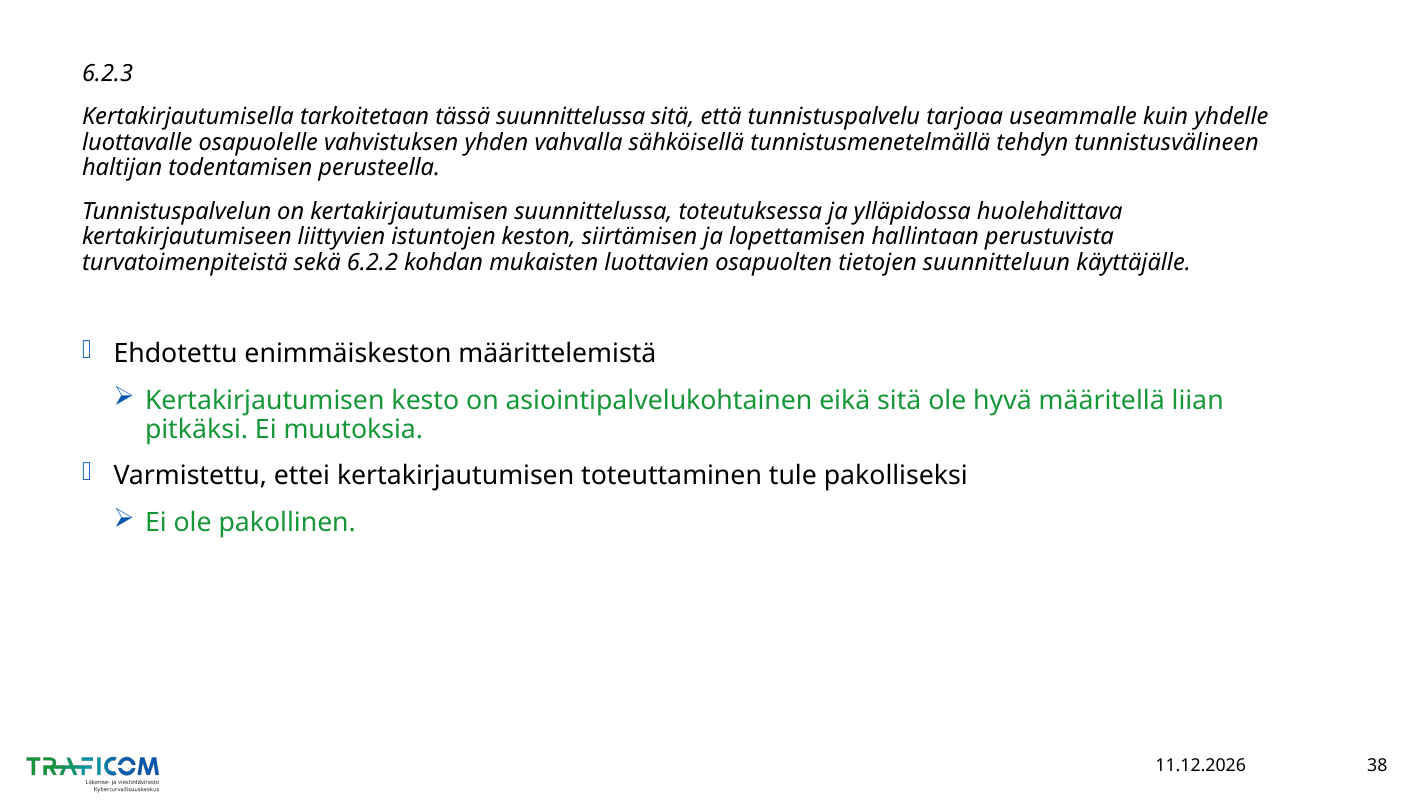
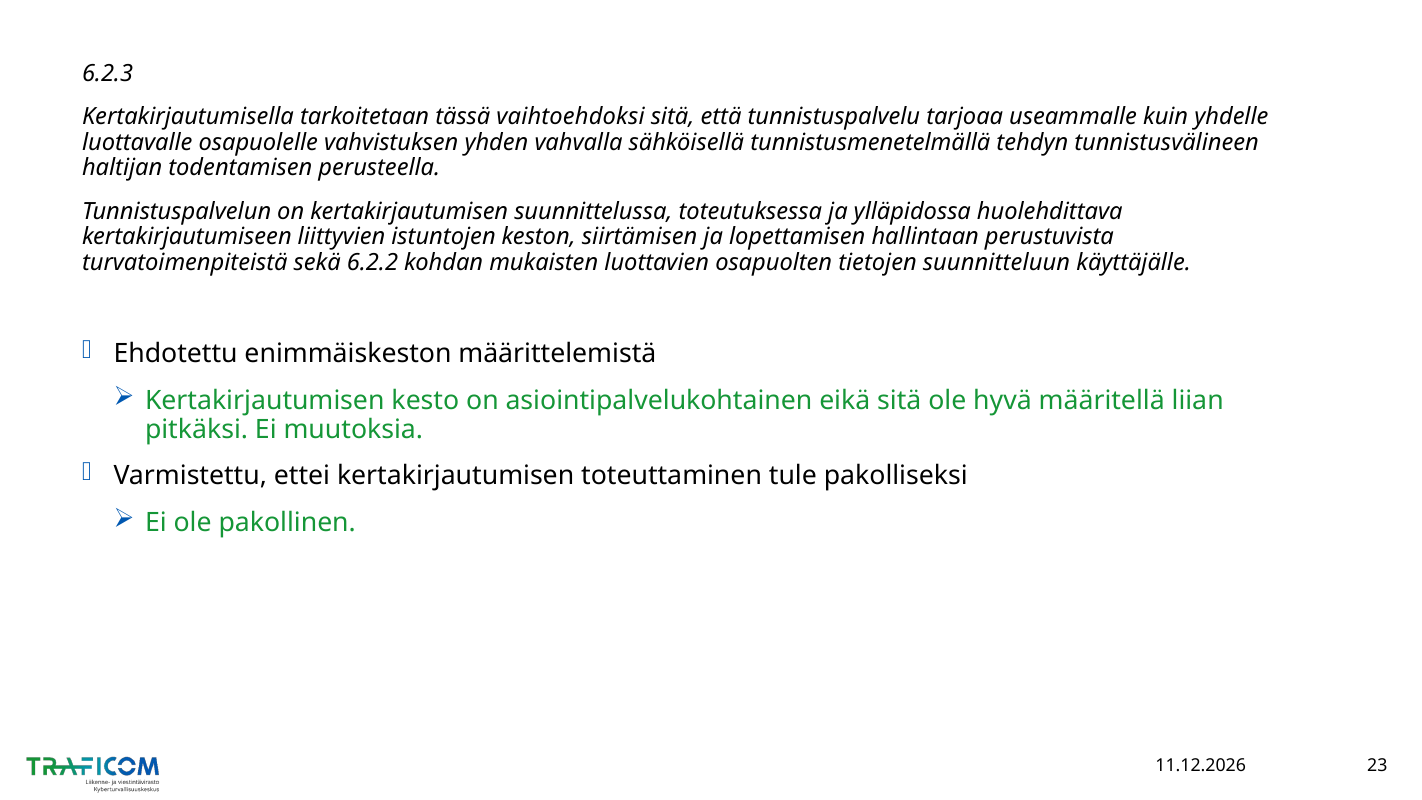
tässä suunnittelussa: suunnittelussa -> vaihtoehdoksi
38: 38 -> 23
